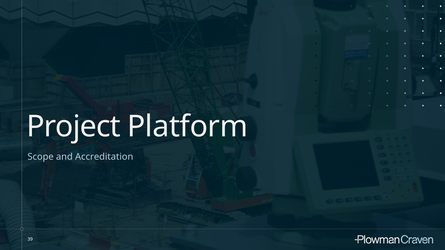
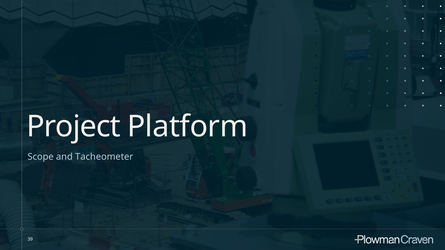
Accreditation: Accreditation -> Tacheometer
